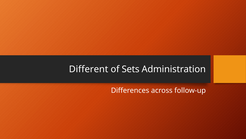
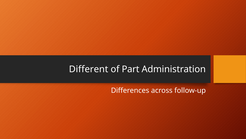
Sets: Sets -> Part
